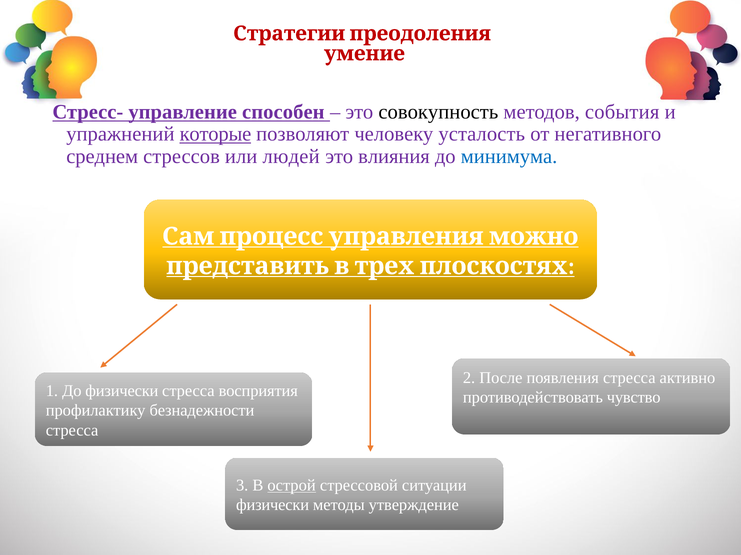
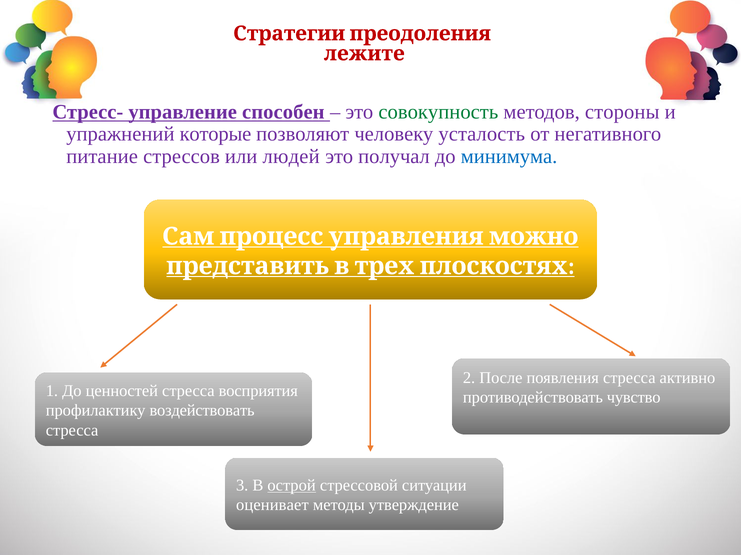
умение: умение -> лежите
совокупность colour: black -> green
события: события -> стороны
которые underline: present -> none
среднем: среднем -> питание
влияния: влияния -> получал
До физически: физически -> ценностей
безнадежности: безнадежности -> воздействовать
физически at (273, 506): физически -> оценивает
